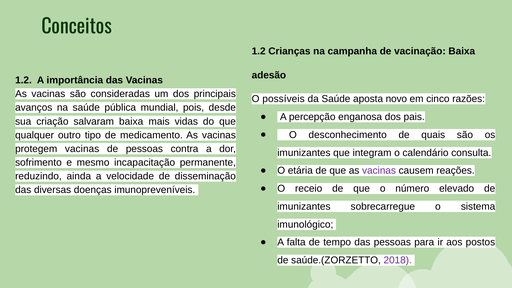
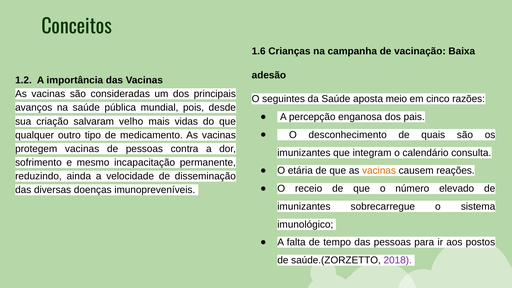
1.2 at (259, 51): 1.2 -> 1.6
possíveis: possíveis -> seguintes
novo: novo -> meio
salvaram baixa: baixa -> velho
vacinas at (379, 171) colour: purple -> orange
